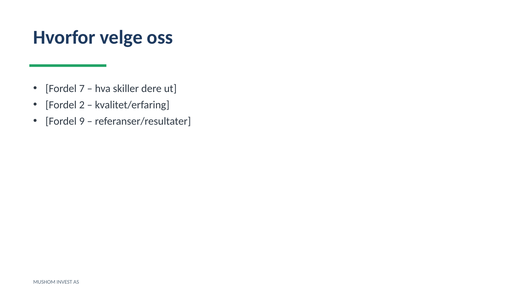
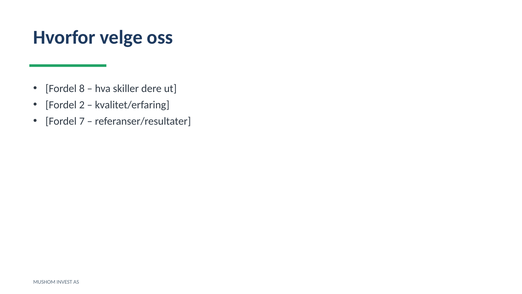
7: 7 -> 8
9: 9 -> 7
